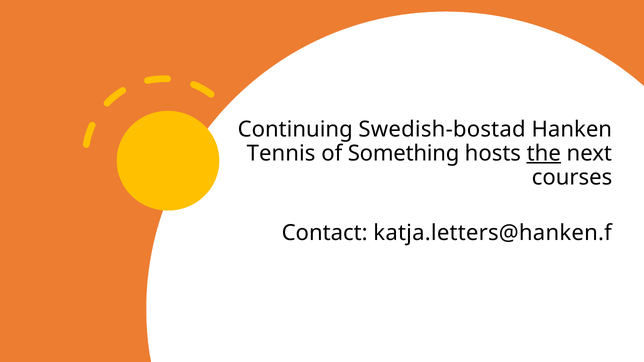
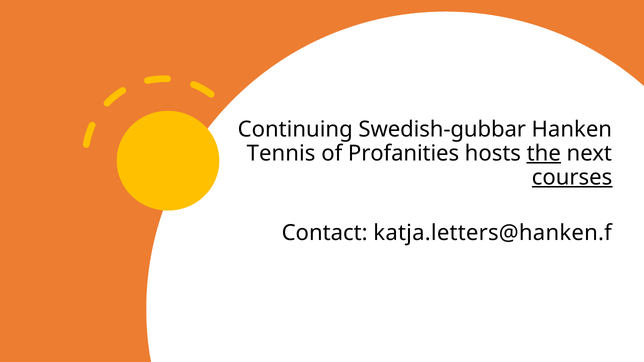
Swedish-bostad: Swedish-bostad -> Swedish-gubbar
Something: Something -> Profanities
courses underline: none -> present
